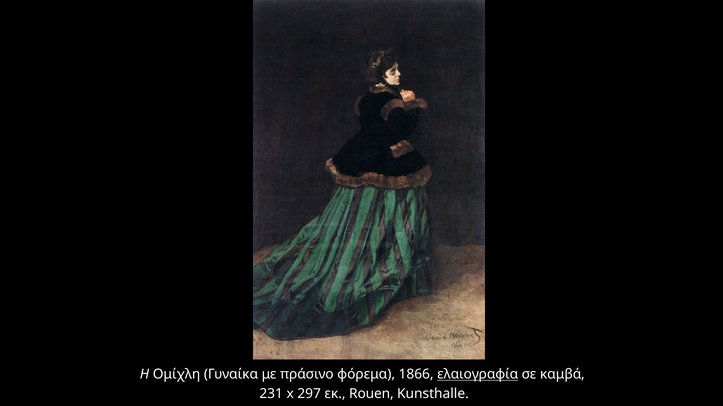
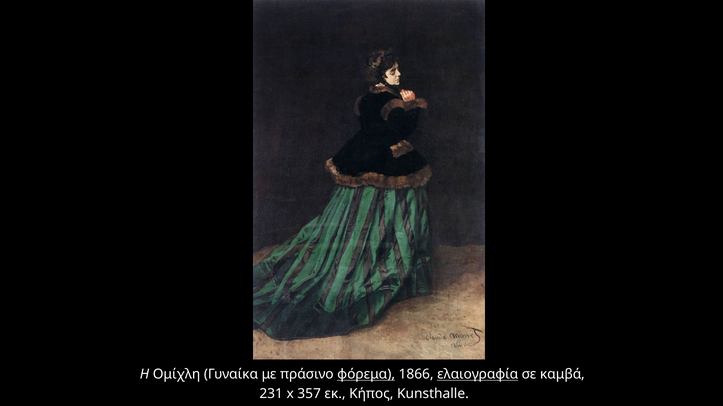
φόρεμα underline: none -> present
297: 297 -> 357
Rouen: Rouen -> Κήπος
